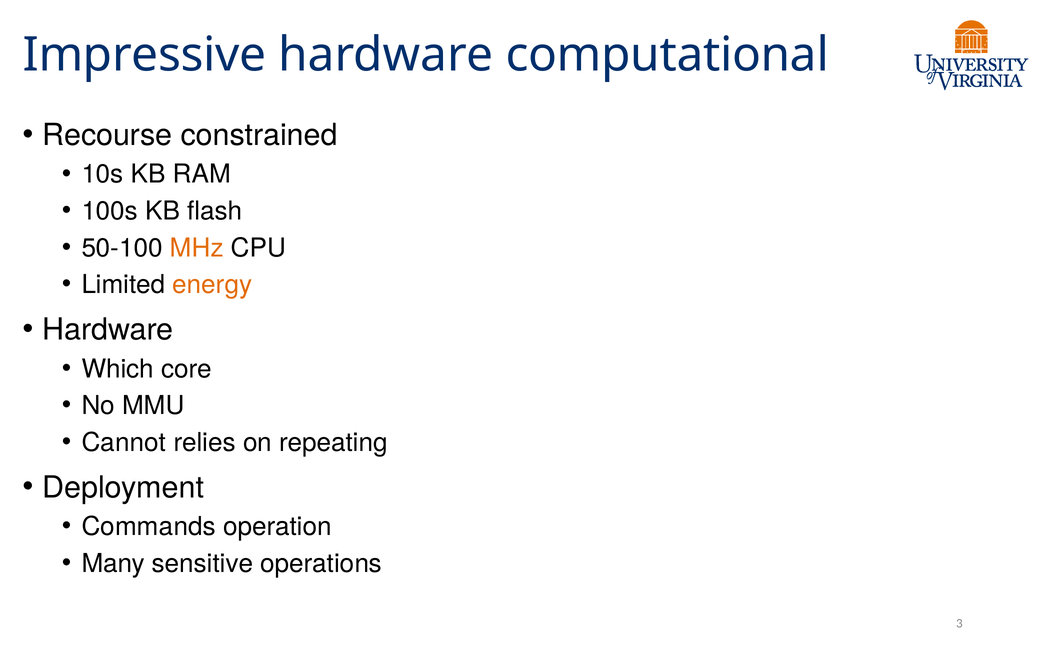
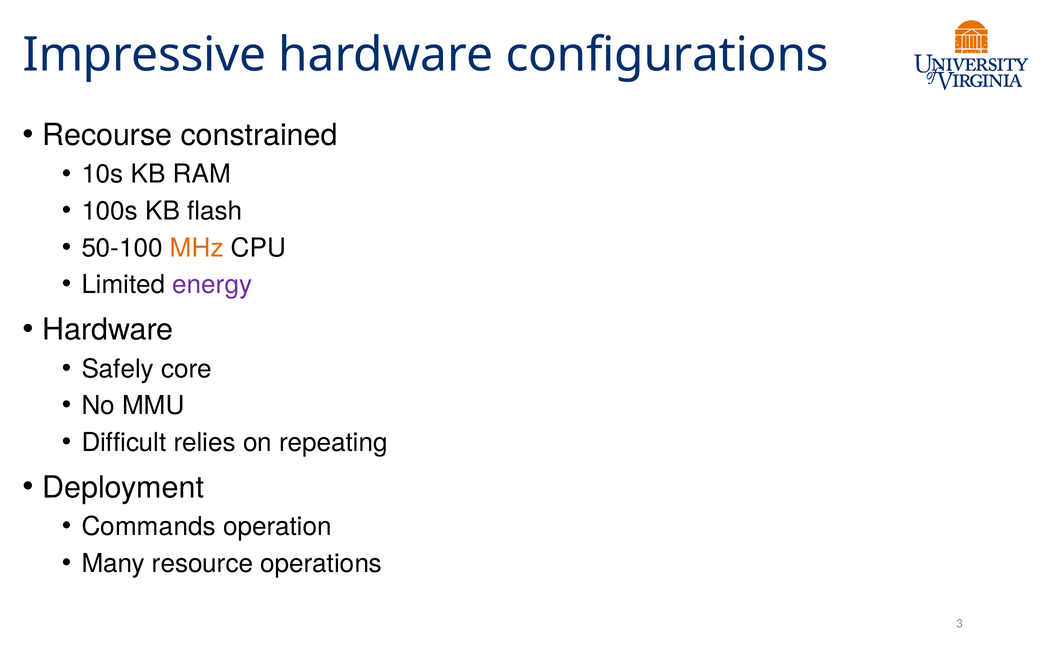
computational: computational -> configurations
energy colour: orange -> purple
Which: Which -> Safely
Cannot: Cannot -> Difficult
sensitive: sensitive -> resource
